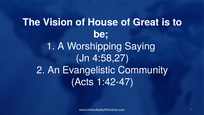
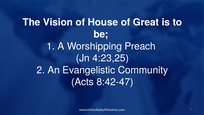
Saying: Saying -> Preach
4:58,27: 4:58,27 -> 4:23,25
1:42-47: 1:42-47 -> 8:42-47
